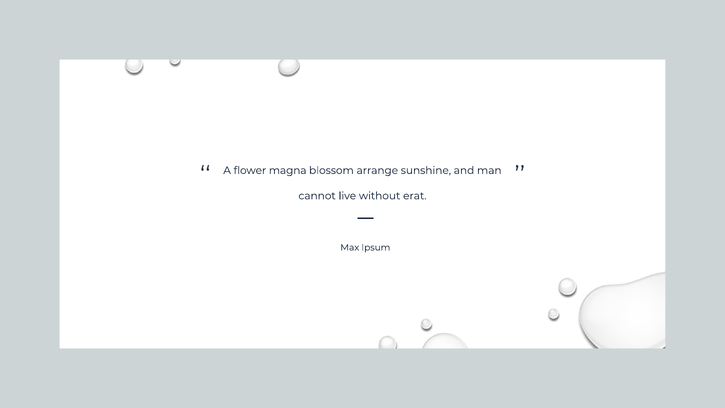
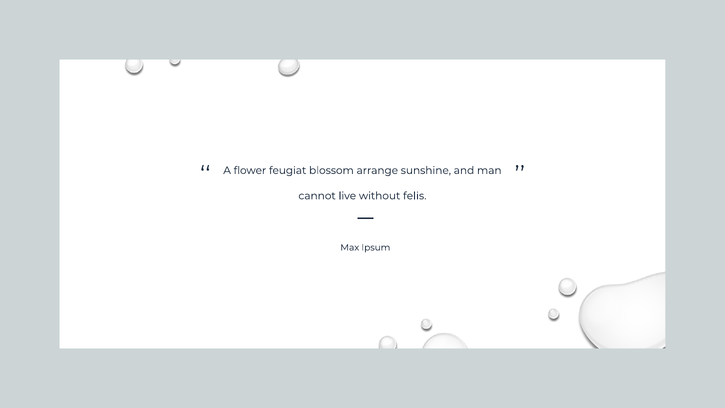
magna: magna -> feugiat
erat: erat -> felis
